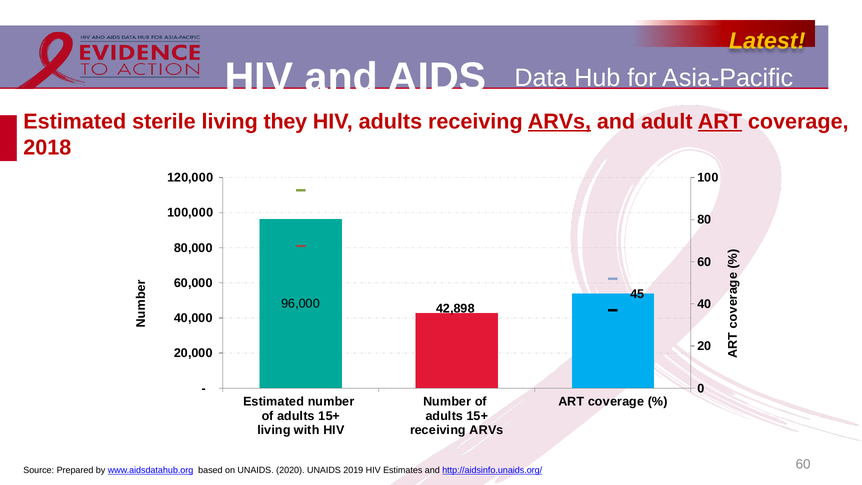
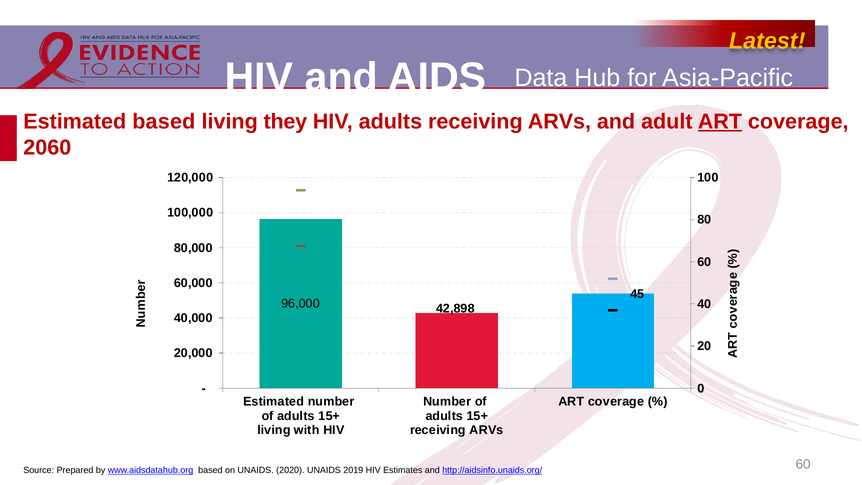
Estimated sterile: sterile -> based
ARVs at (559, 122) underline: present -> none
2018: 2018 -> 2060
